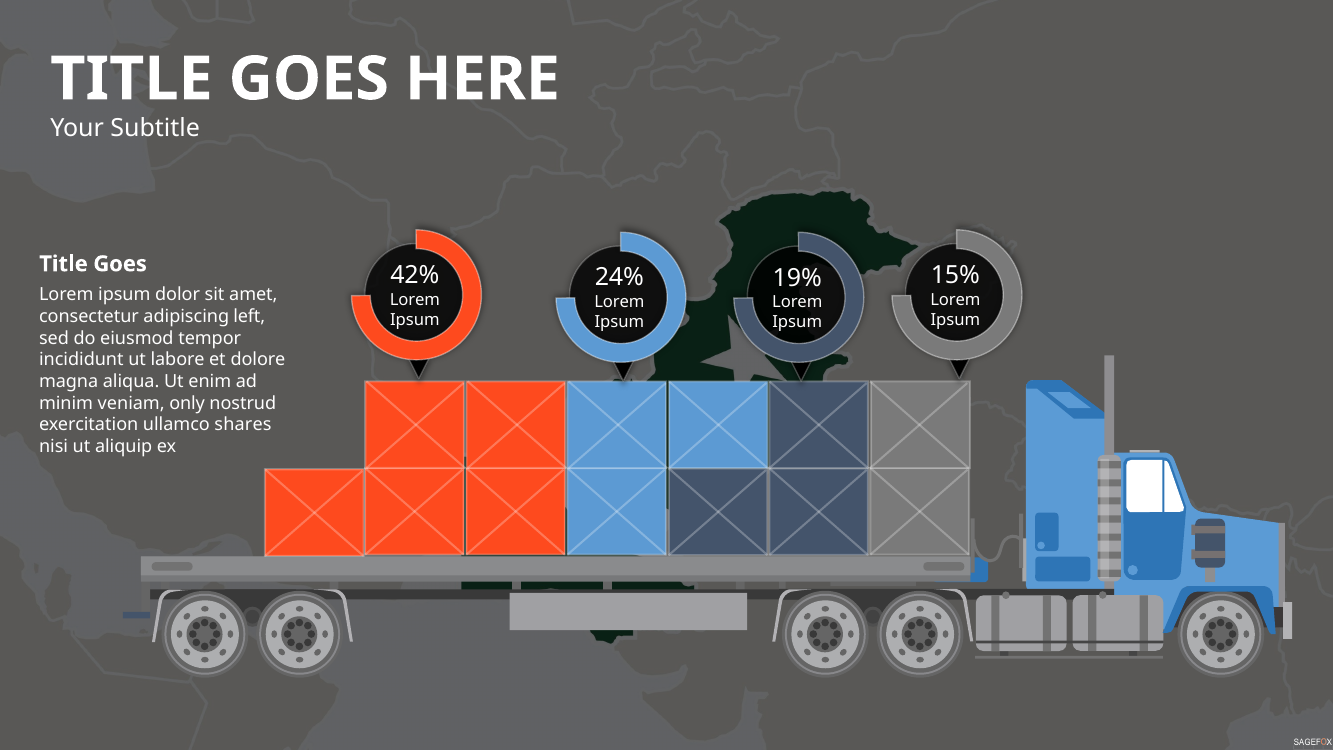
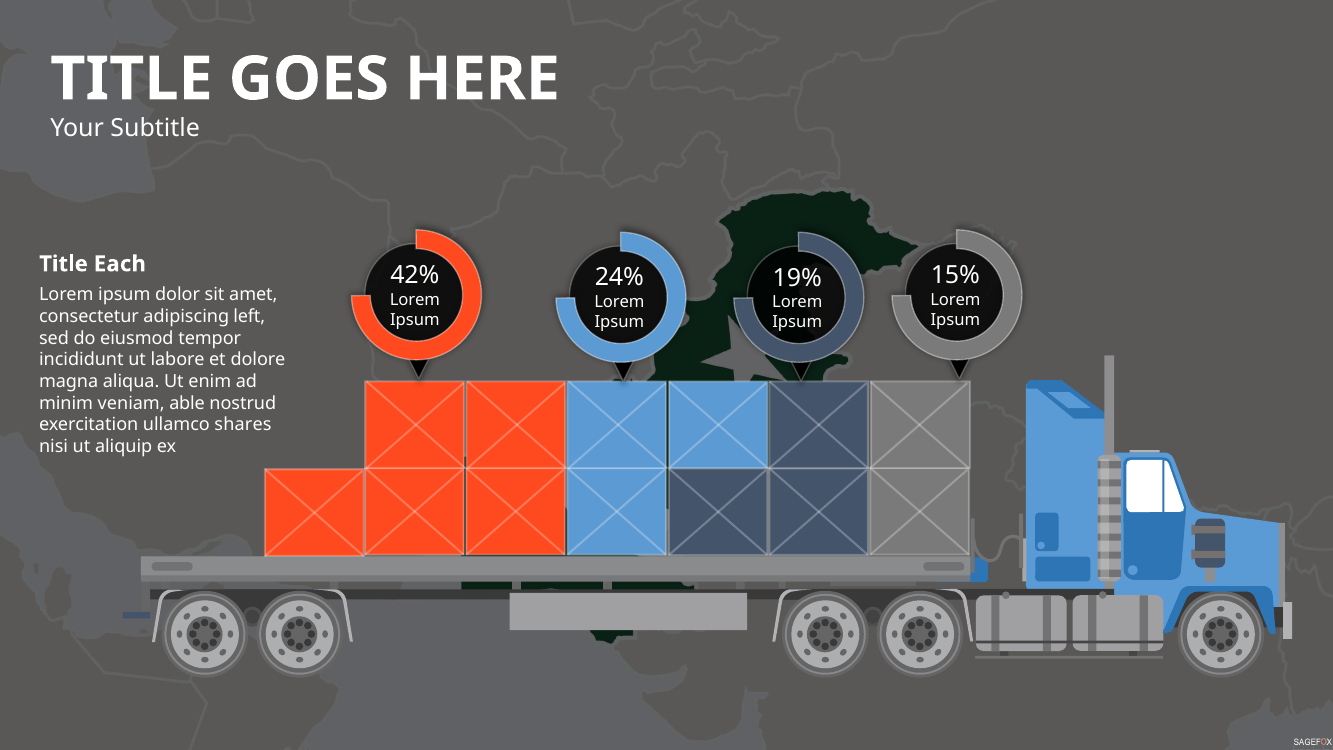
Goes at (120, 264): Goes -> Each
only: only -> able
